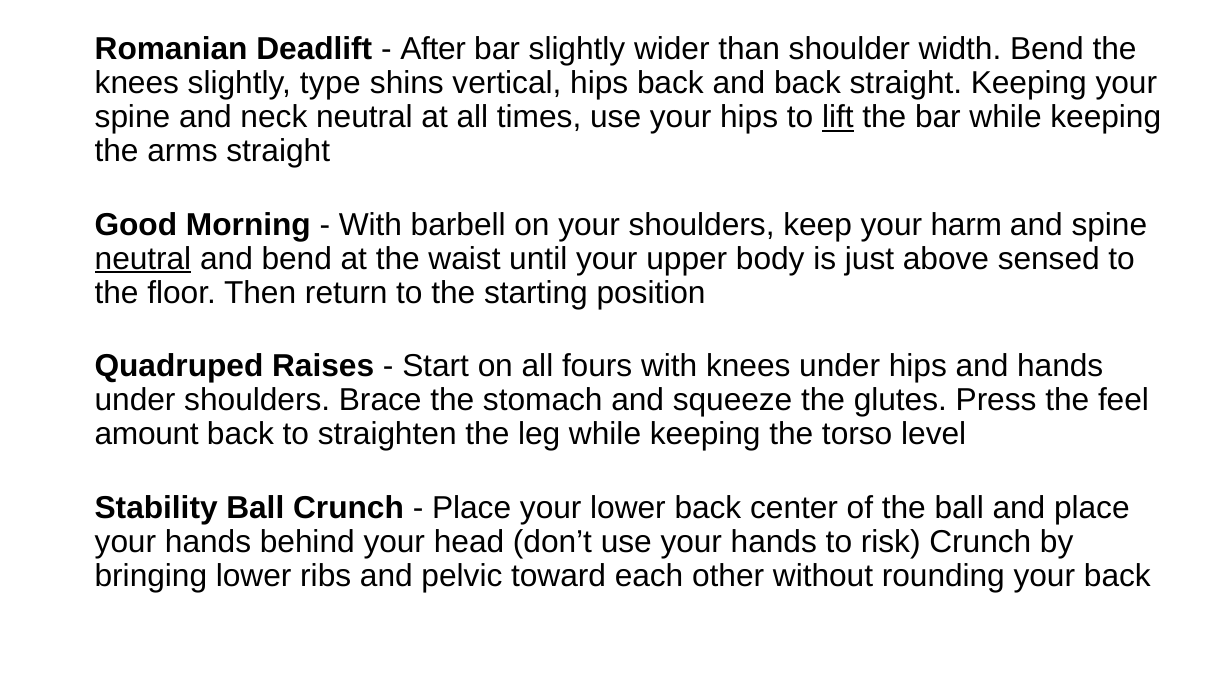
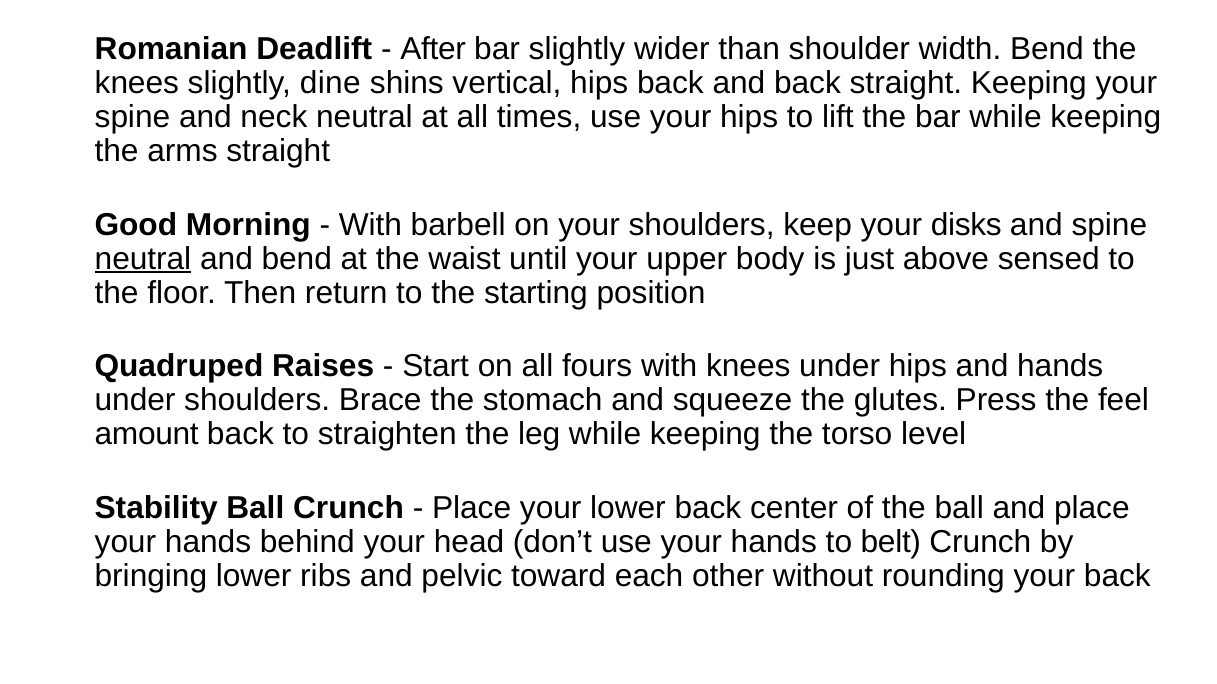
type: type -> dine
lift underline: present -> none
harm: harm -> disks
risk: risk -> belt
